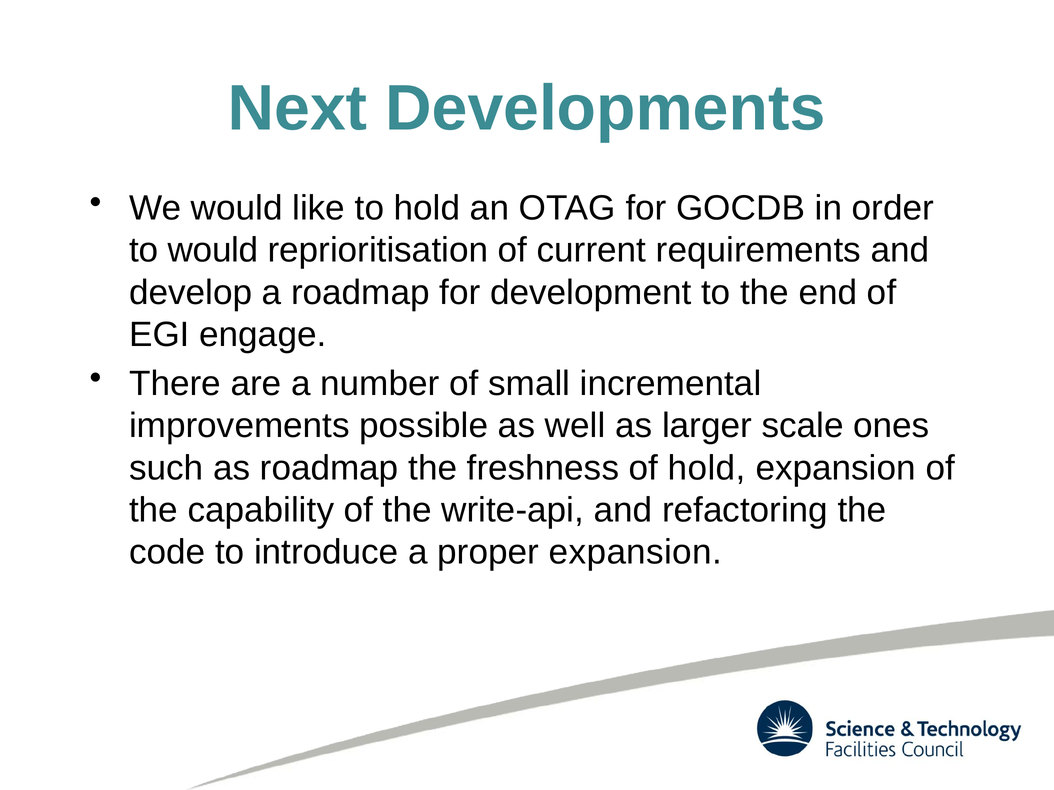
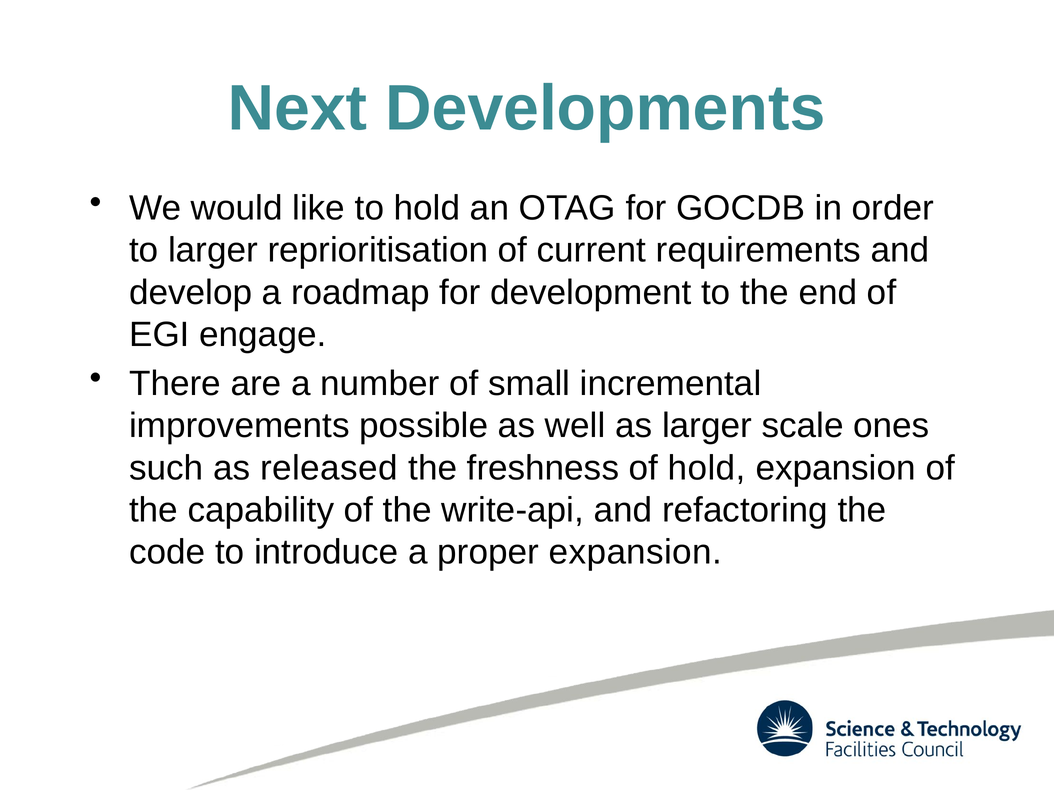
to would: would -> larger
as roadmap: roadmap -> released
